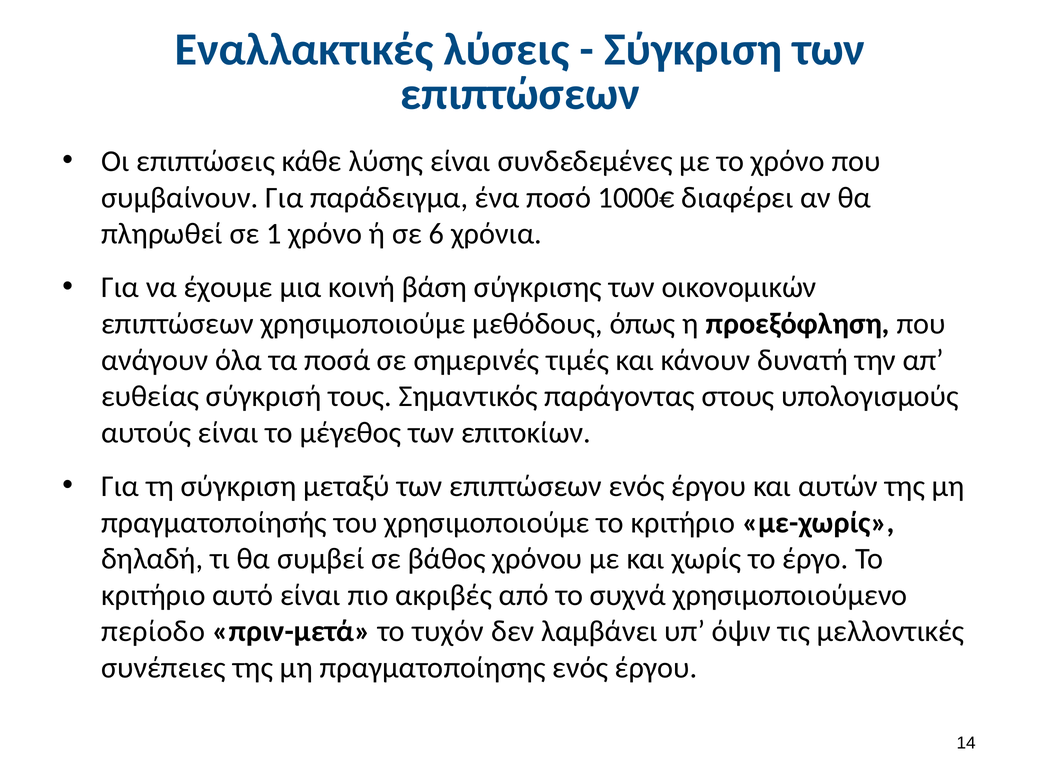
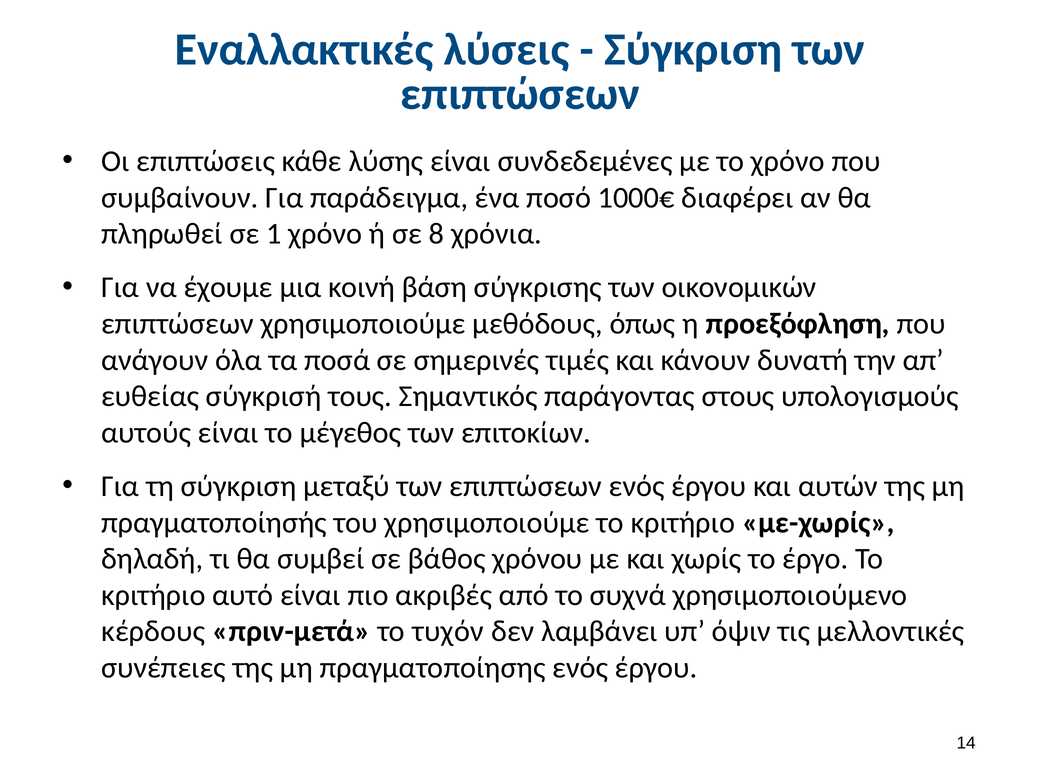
6: 6 -> 8
περίοδο: περίοδο -> κέρδους
